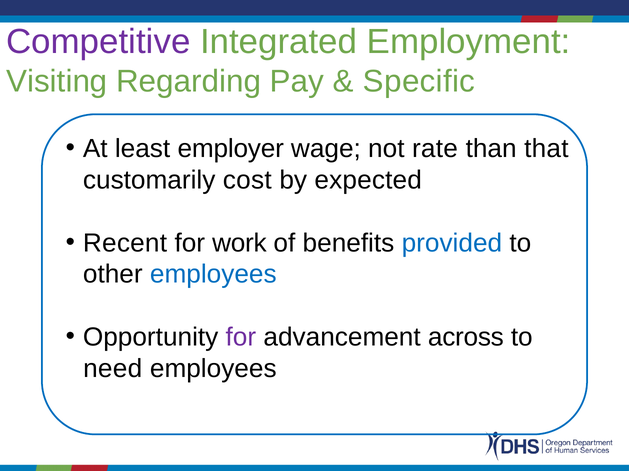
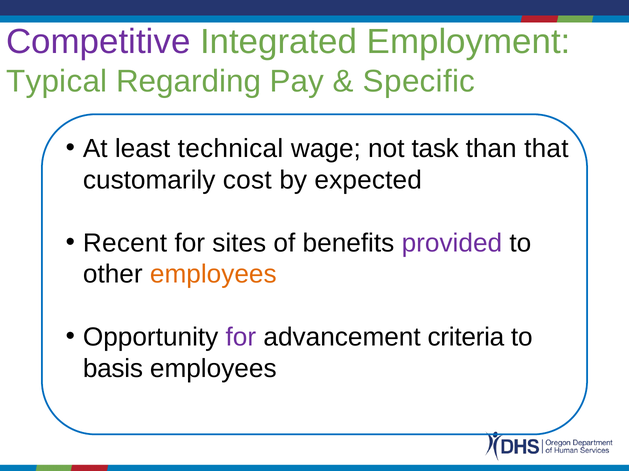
Visiting: Visiting -> Typical
employer: employer -> technical
rate: rate -> task
work: work -> sites
provided colour: blue -> purple
employees at (213, 275) colour: blue -> orange
across: across -> criteria
need: need -> basis
